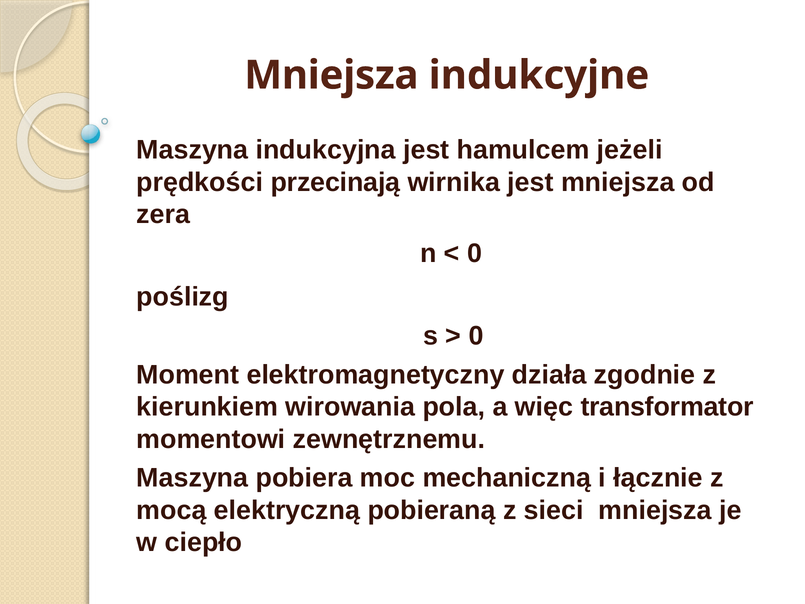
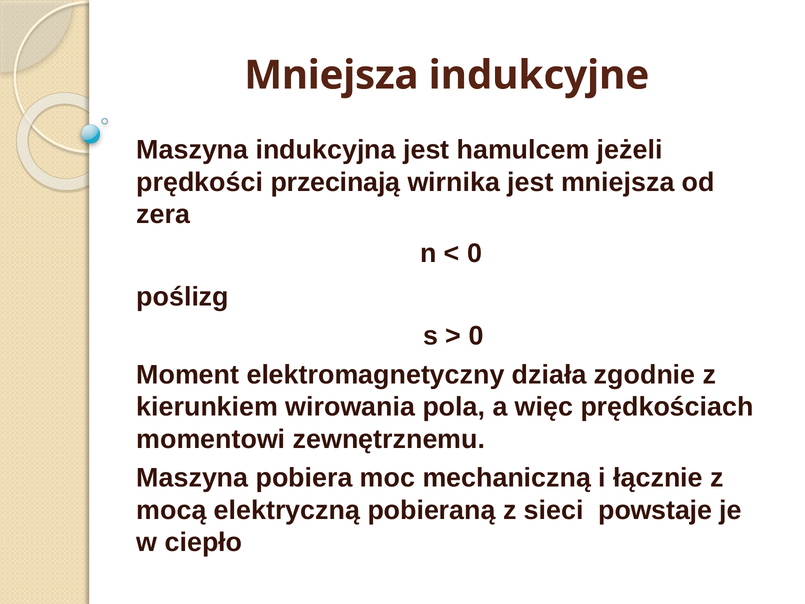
transformator: transformator -> prędkościach
sieci mniejsza: mniejsza -> powstaje
